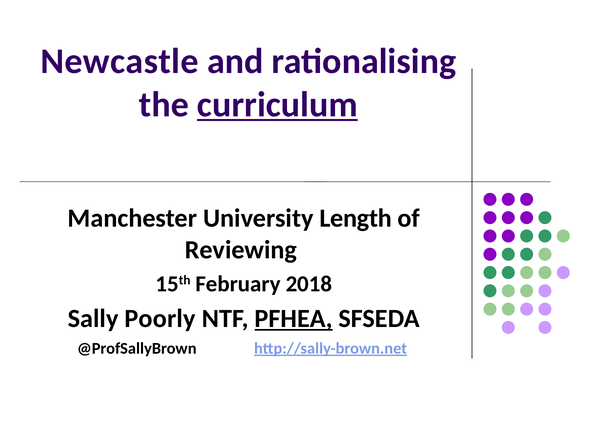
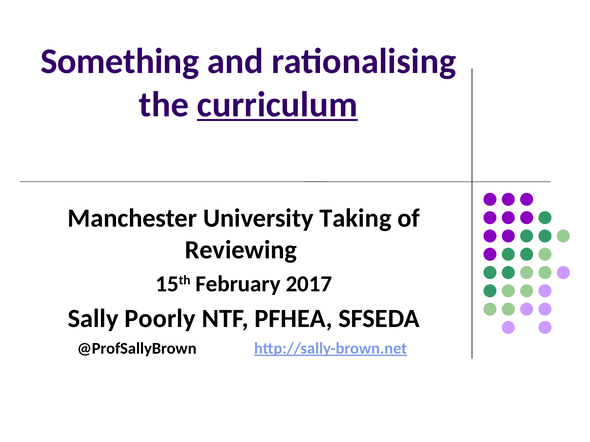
Newcastle: Newcastle -> Something
Length: Length -> Taking
2018: 2018 -> 2017
PFHEA underline: present -> none
